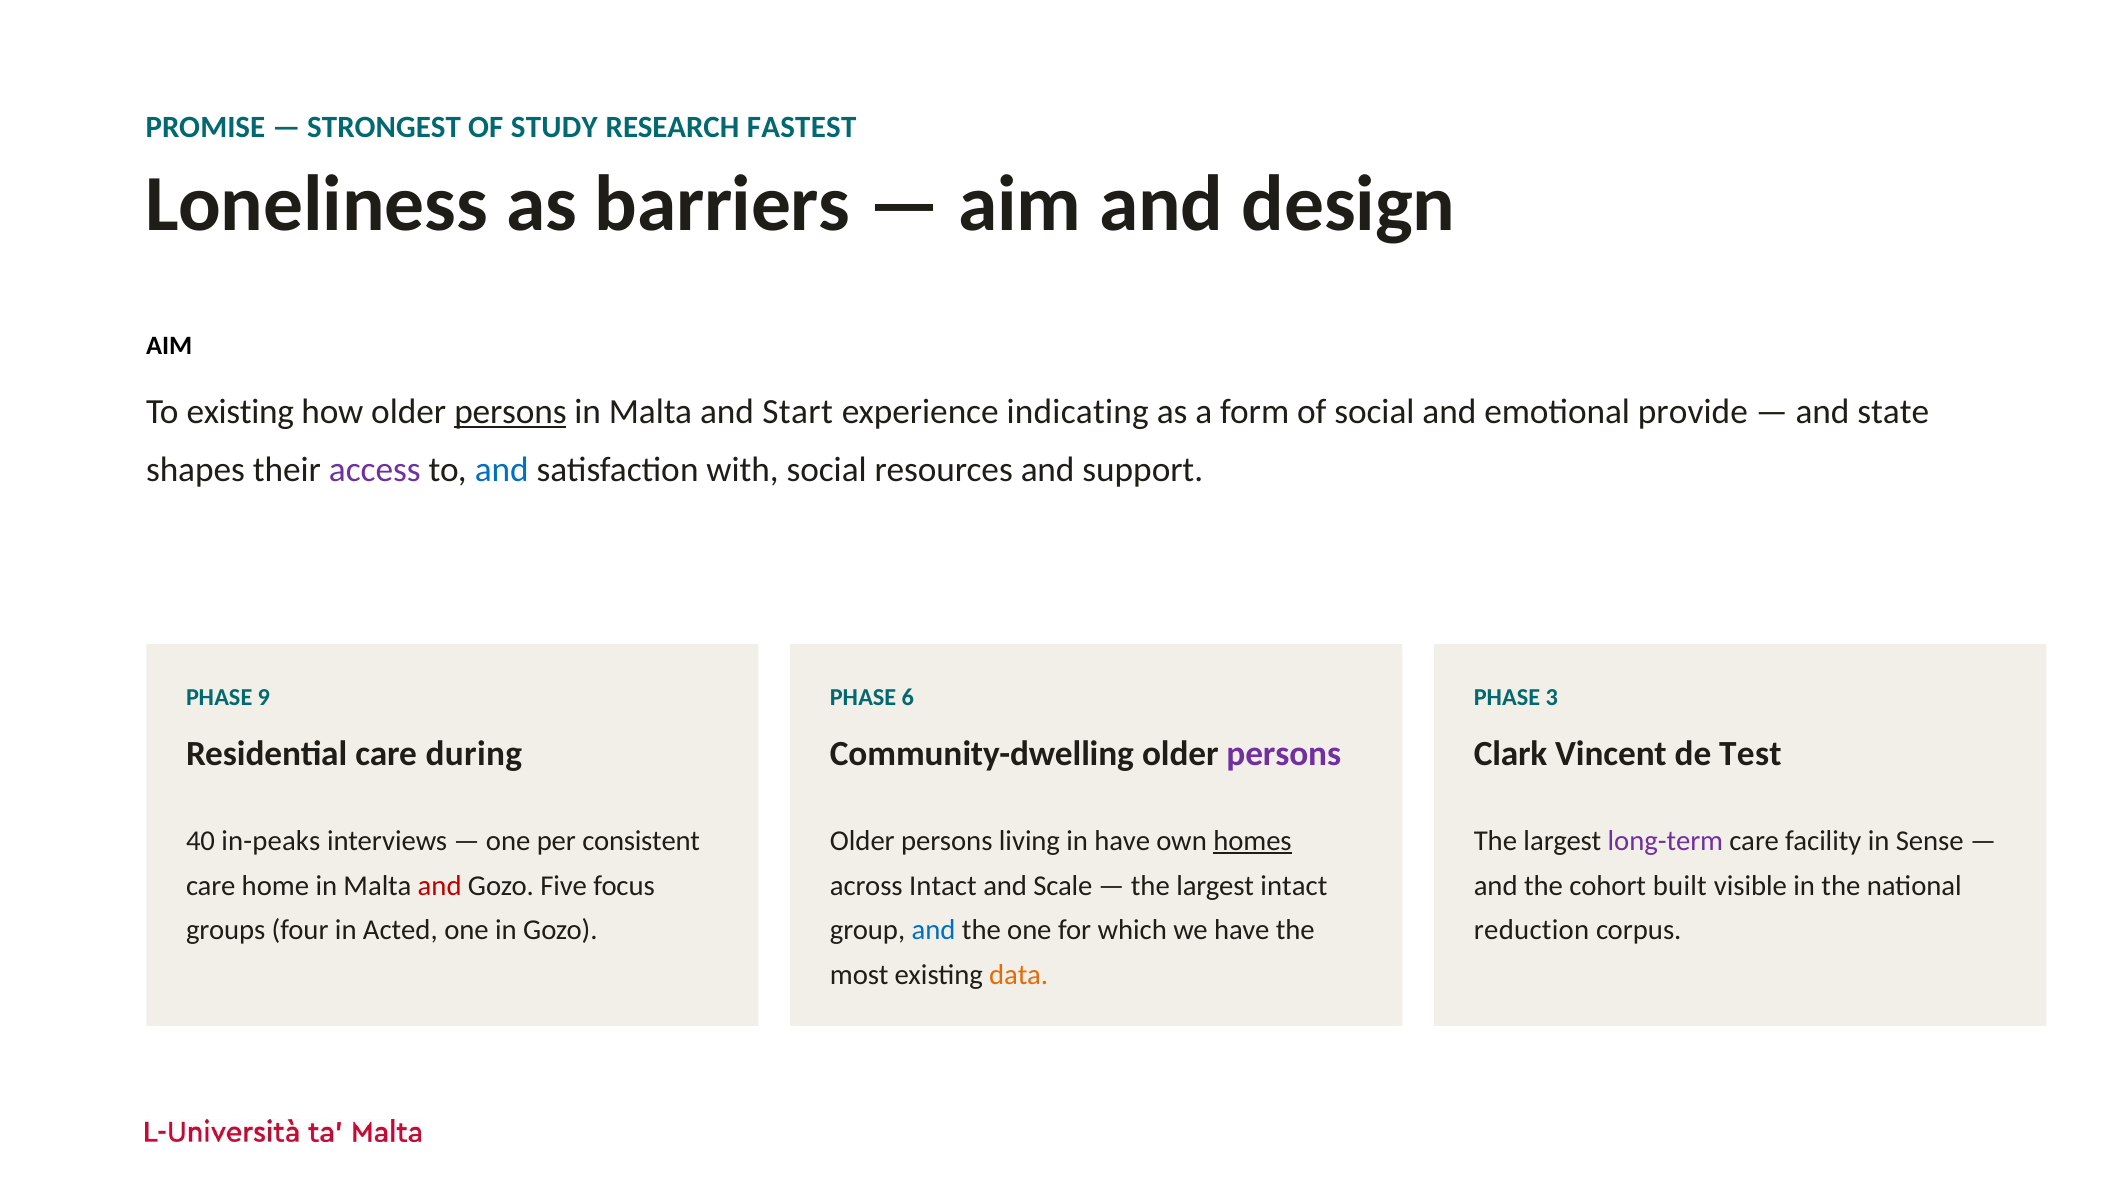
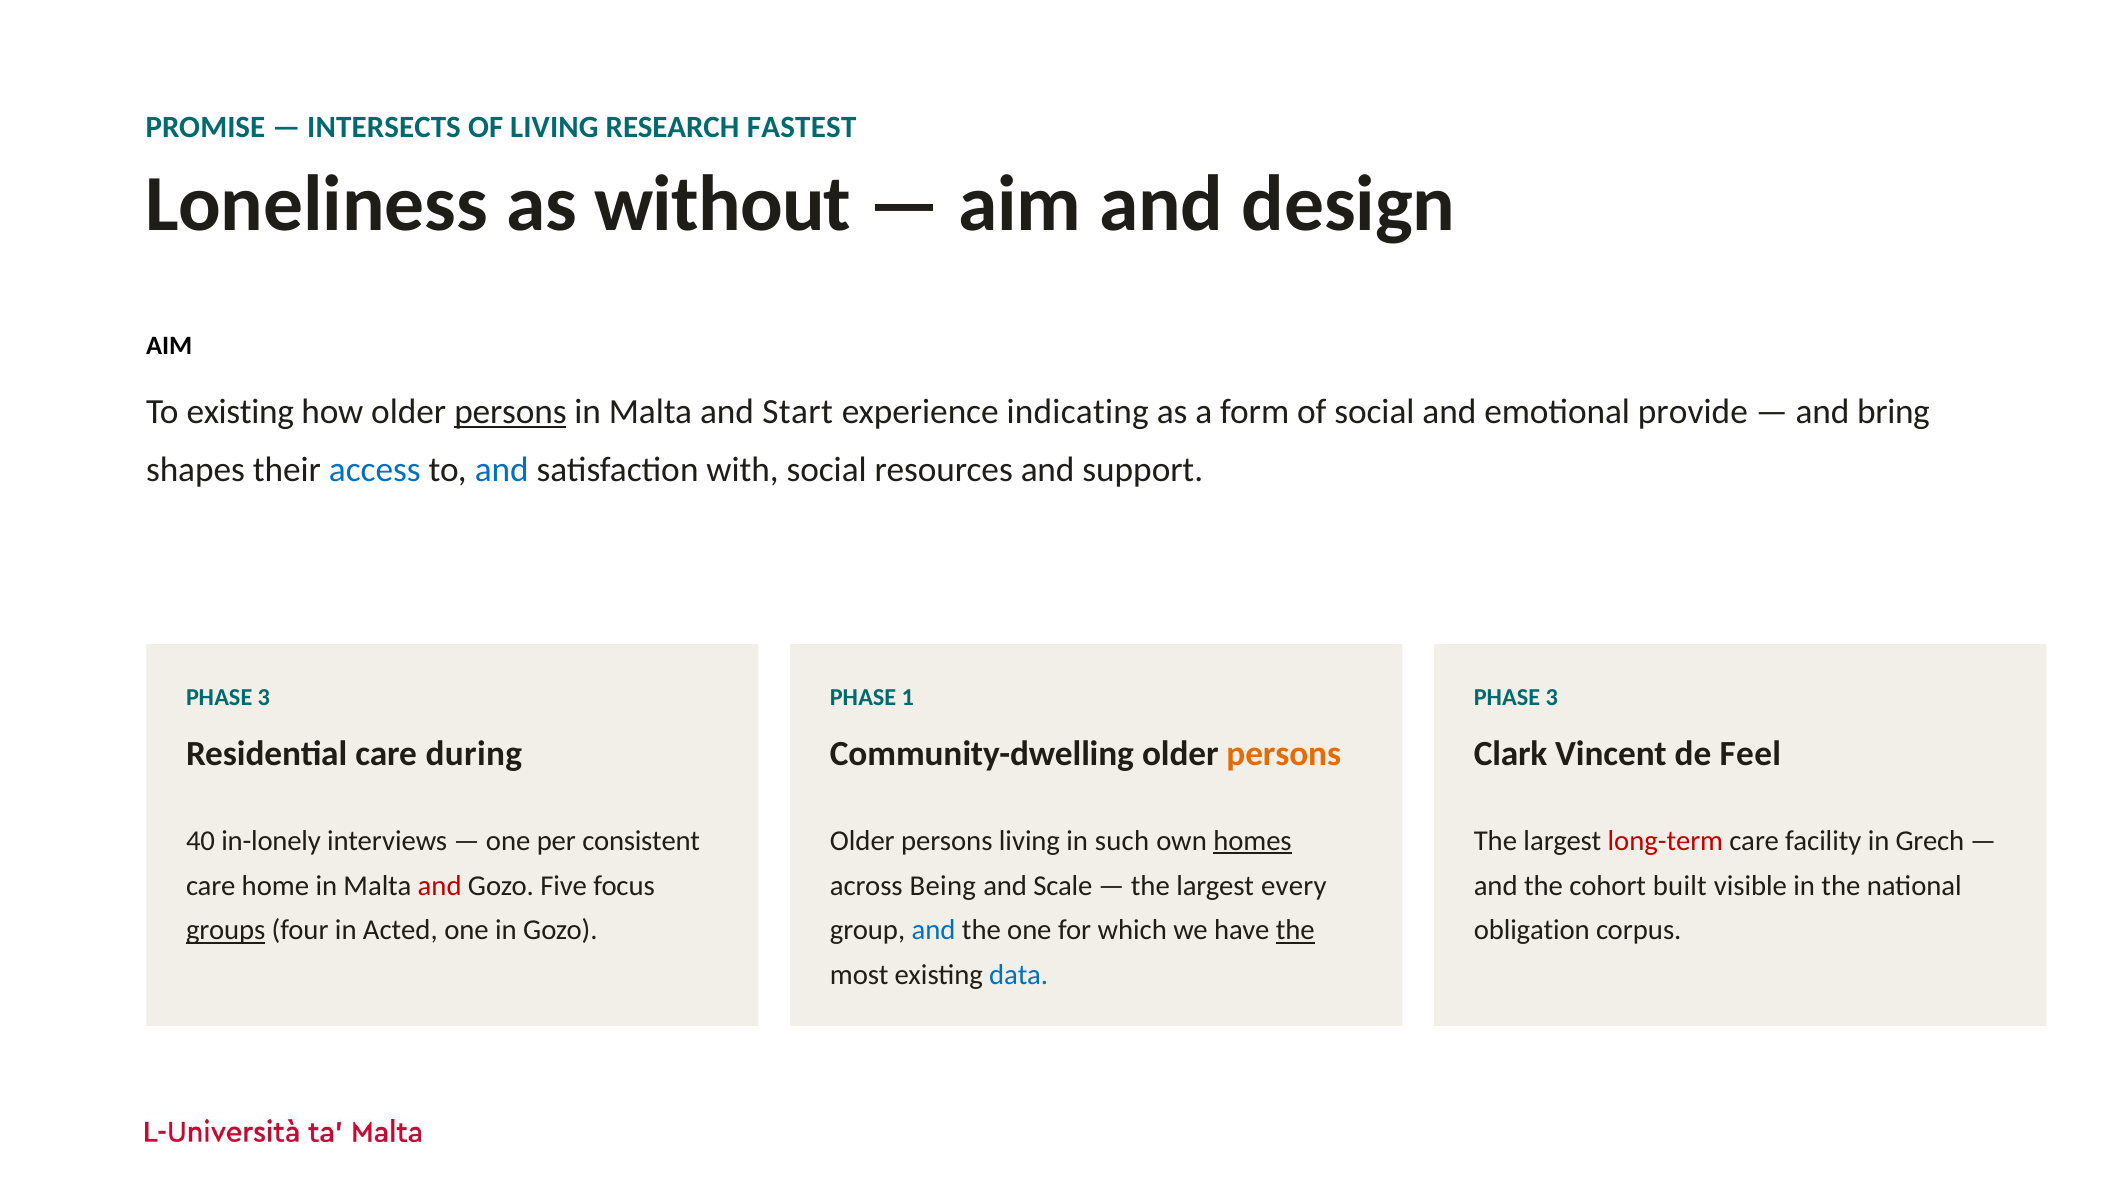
STRONGEST: STRONGEST -> INTERSECTS
OF STUDY: STUDY -> LIVING
barriers: barriers -> without
state: state -> bring
access colour: purple -> blue
9 at (264, 698): 9 -> 3
6: 6 -> 1
persons at (1284, 753) colour: purple -> orange
Test: Test -> Feel
in-peaks: in-peaks -> in-lonely
in have: have -> such
long-term colour: purple -> red
Sense: Sense -> Grech
across Intact: Intact -> Being
largest intact: intact -> every
groups underline: none -> present
the at (1295, 930) underline: none -> present
reduction: reduction -> obligation
data colour: orange -> blue
